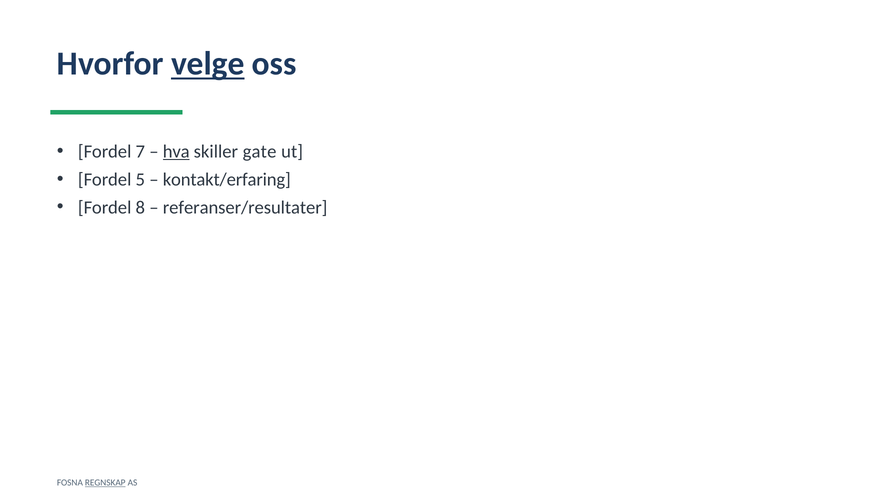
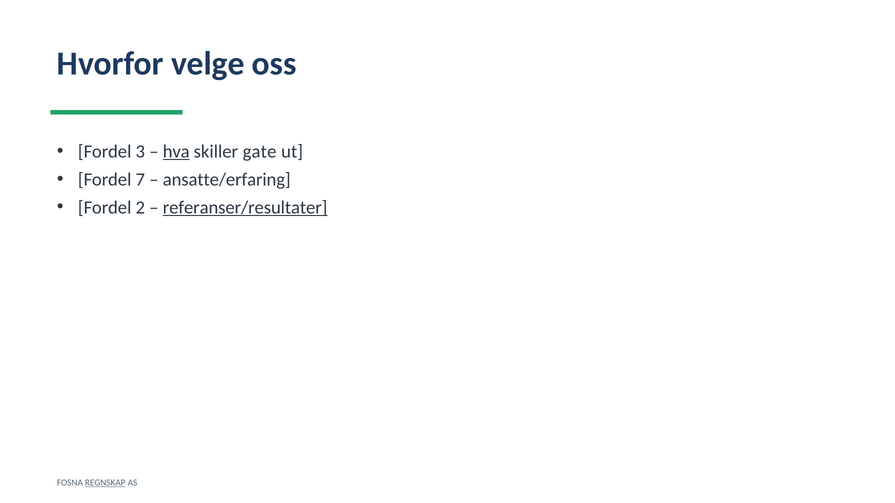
velge underline: present -> none
7: 7 -> 3
5: 5 -> 7
kontakt/erfaring: kontakt/erfaring -> ansatte/erfaring
8: 8 -> 2
referanser/resultater underline: none -> present
